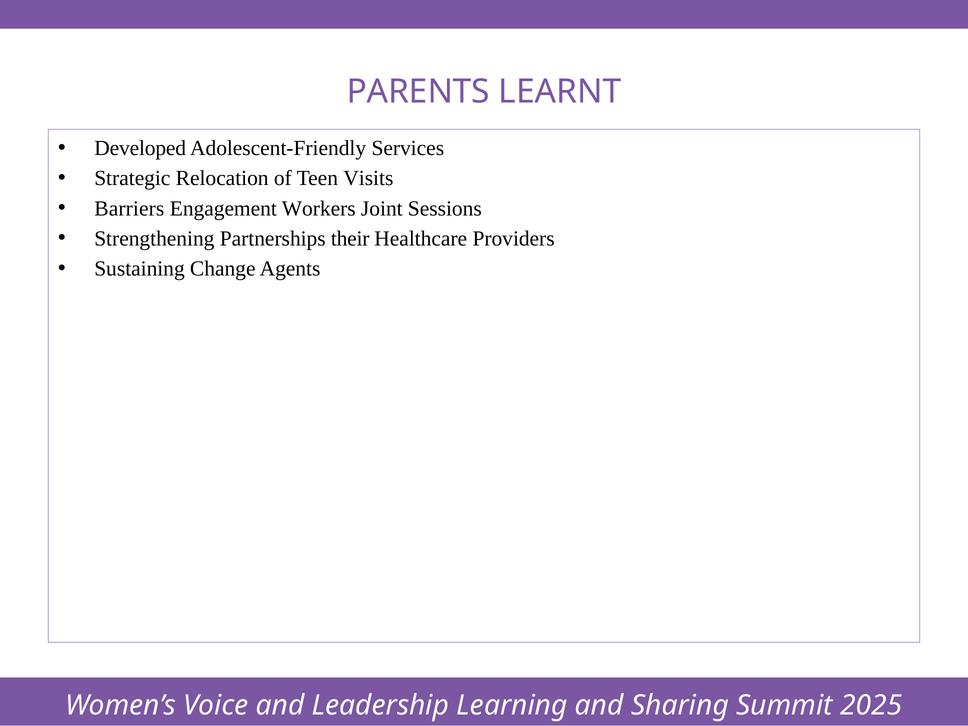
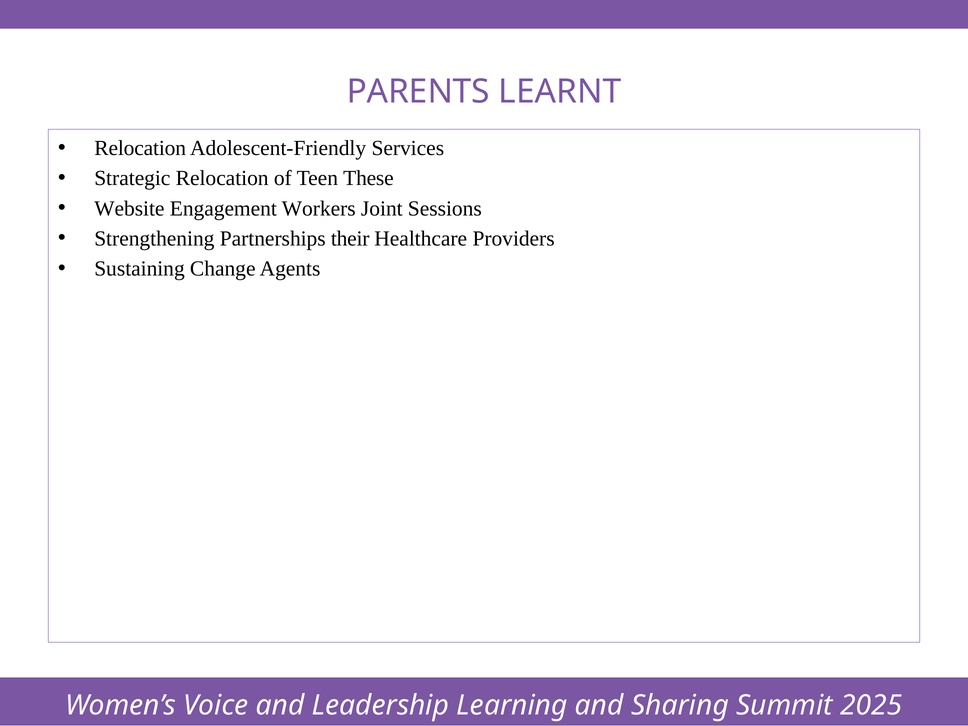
Developed at (140, 148): Developed -> Relocation
Visits: Visits -> These
Barriers: Barriers -> Website
